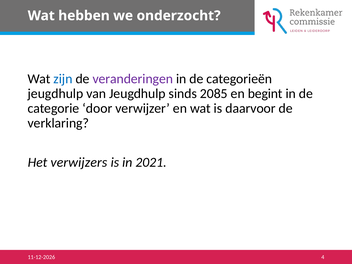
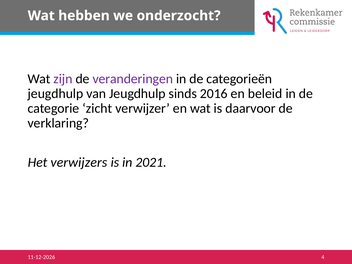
zijn colour: blue -> purple
2085: 2085 -> 2016
begint: begint -> beleid
door: door -> zicht
